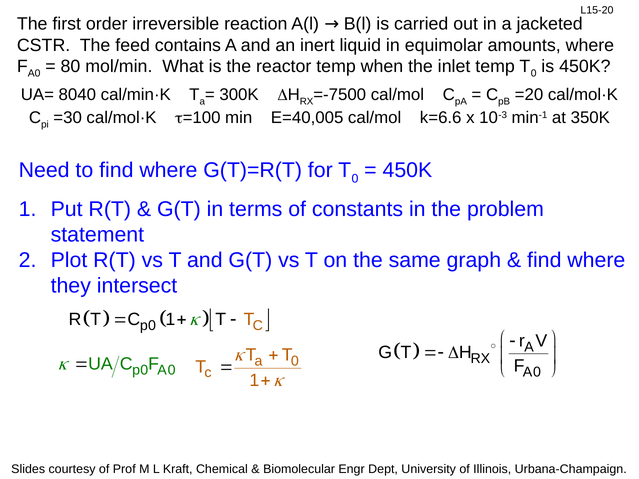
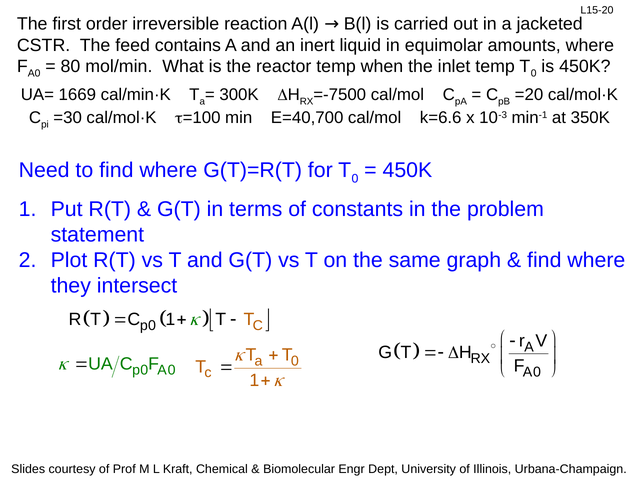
8040: 8040 -> 1669
E=40,005: E=40,005 -> E=40,700
